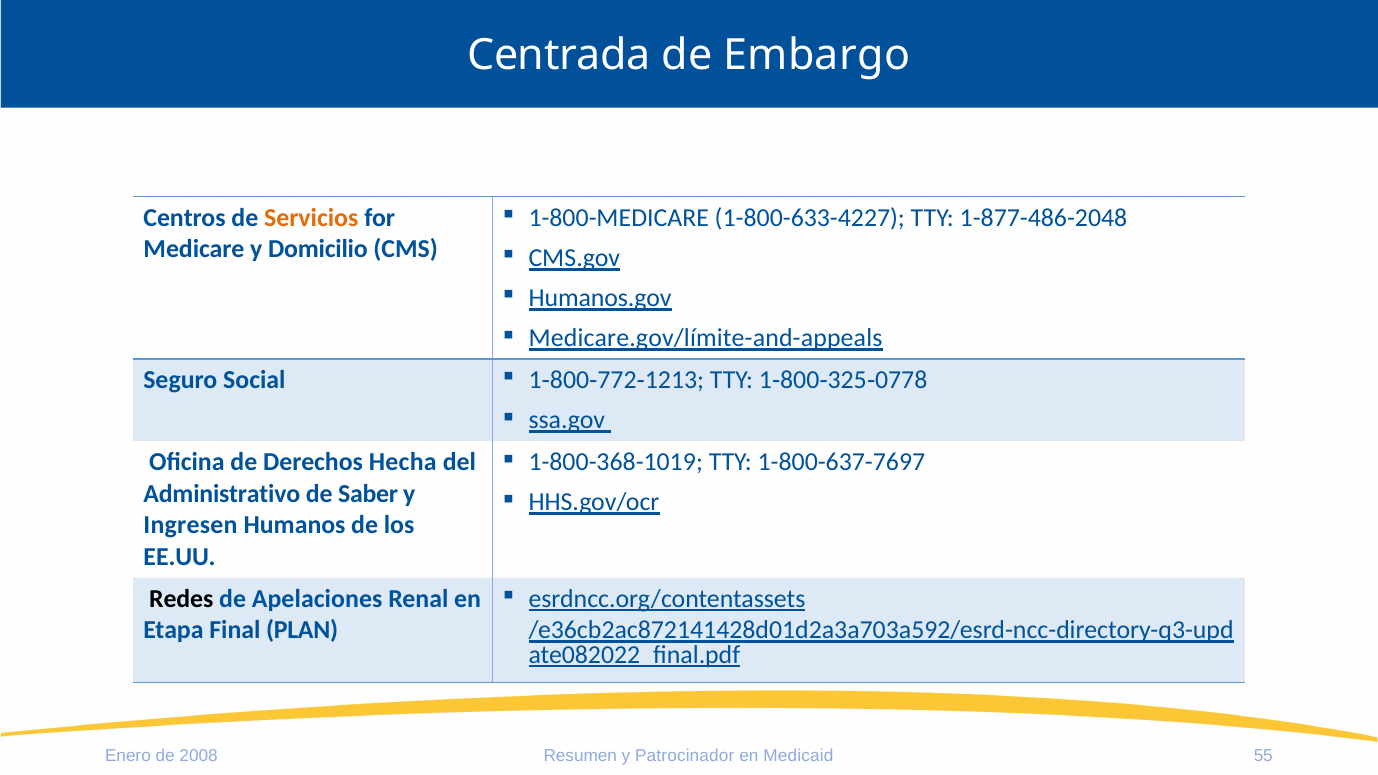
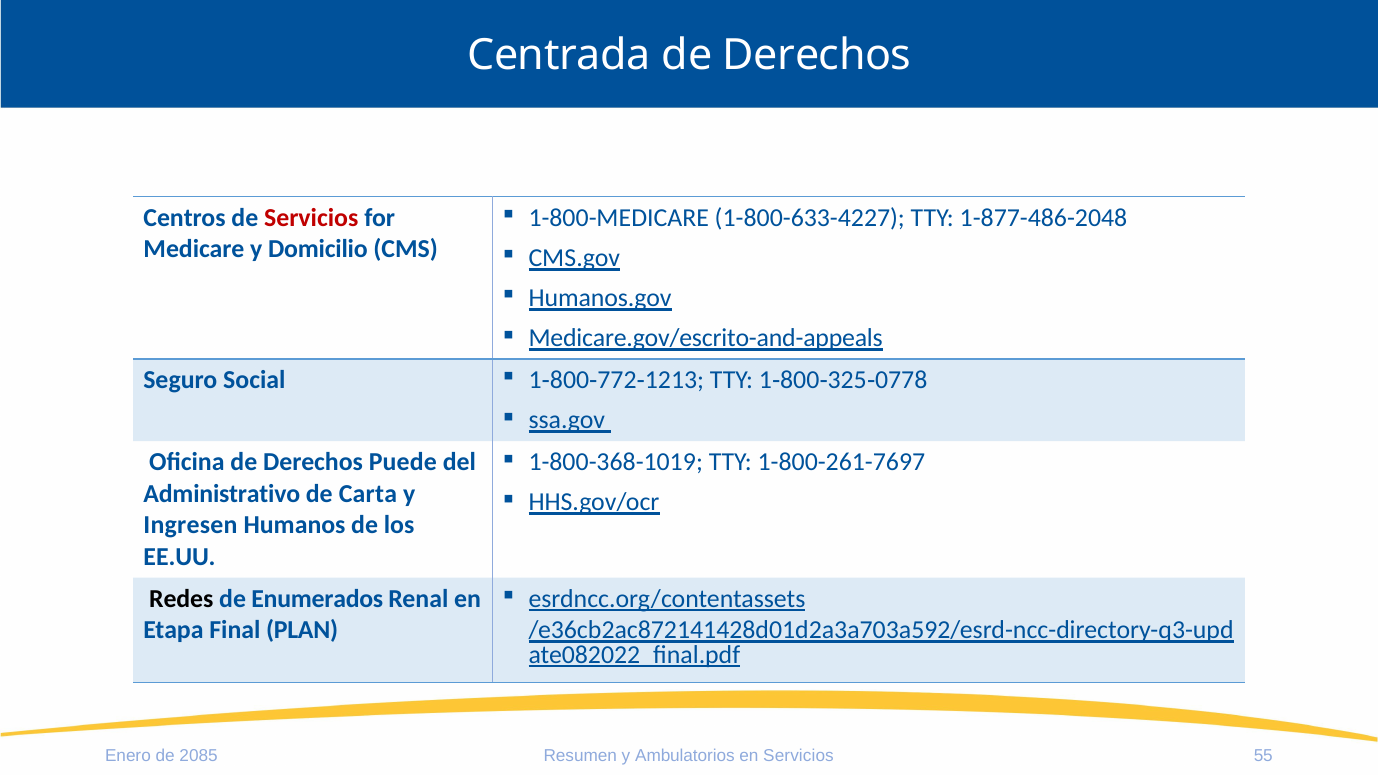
Embargo at (817, 55): Embargo -> Derechos
Servicios at (311, 218) colour: orange -> red
Medicare.gov/límite-and-appeals: Medicare.gov/límite-and-appeals -> Medicare.gov/escrito-and-appeals
1-800-637-7697: 1-800-637-7697 -> 1-800-261-7697
Hecha: Hecha -> Puede
Saber: Saber -> Carta
Apelaciones: Apelaciones -> Enumerados
2008: 2008 -> 2085
Patrocinador: Patrocinador -> Ambulatorios
en Medicaid: Medicaid -> Servicios
